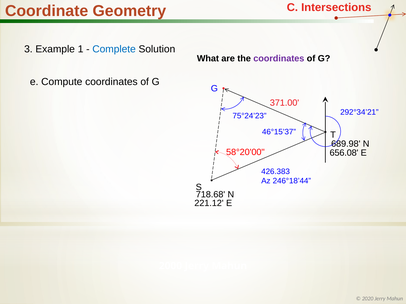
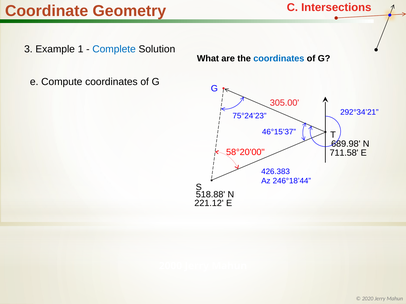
coordinates at (279, 59) colour: purple -> blue
371.00: 371.00 -> 305.00
656.08: 656.08 -> 711.58
718.68: 718.68 -> 518.88
